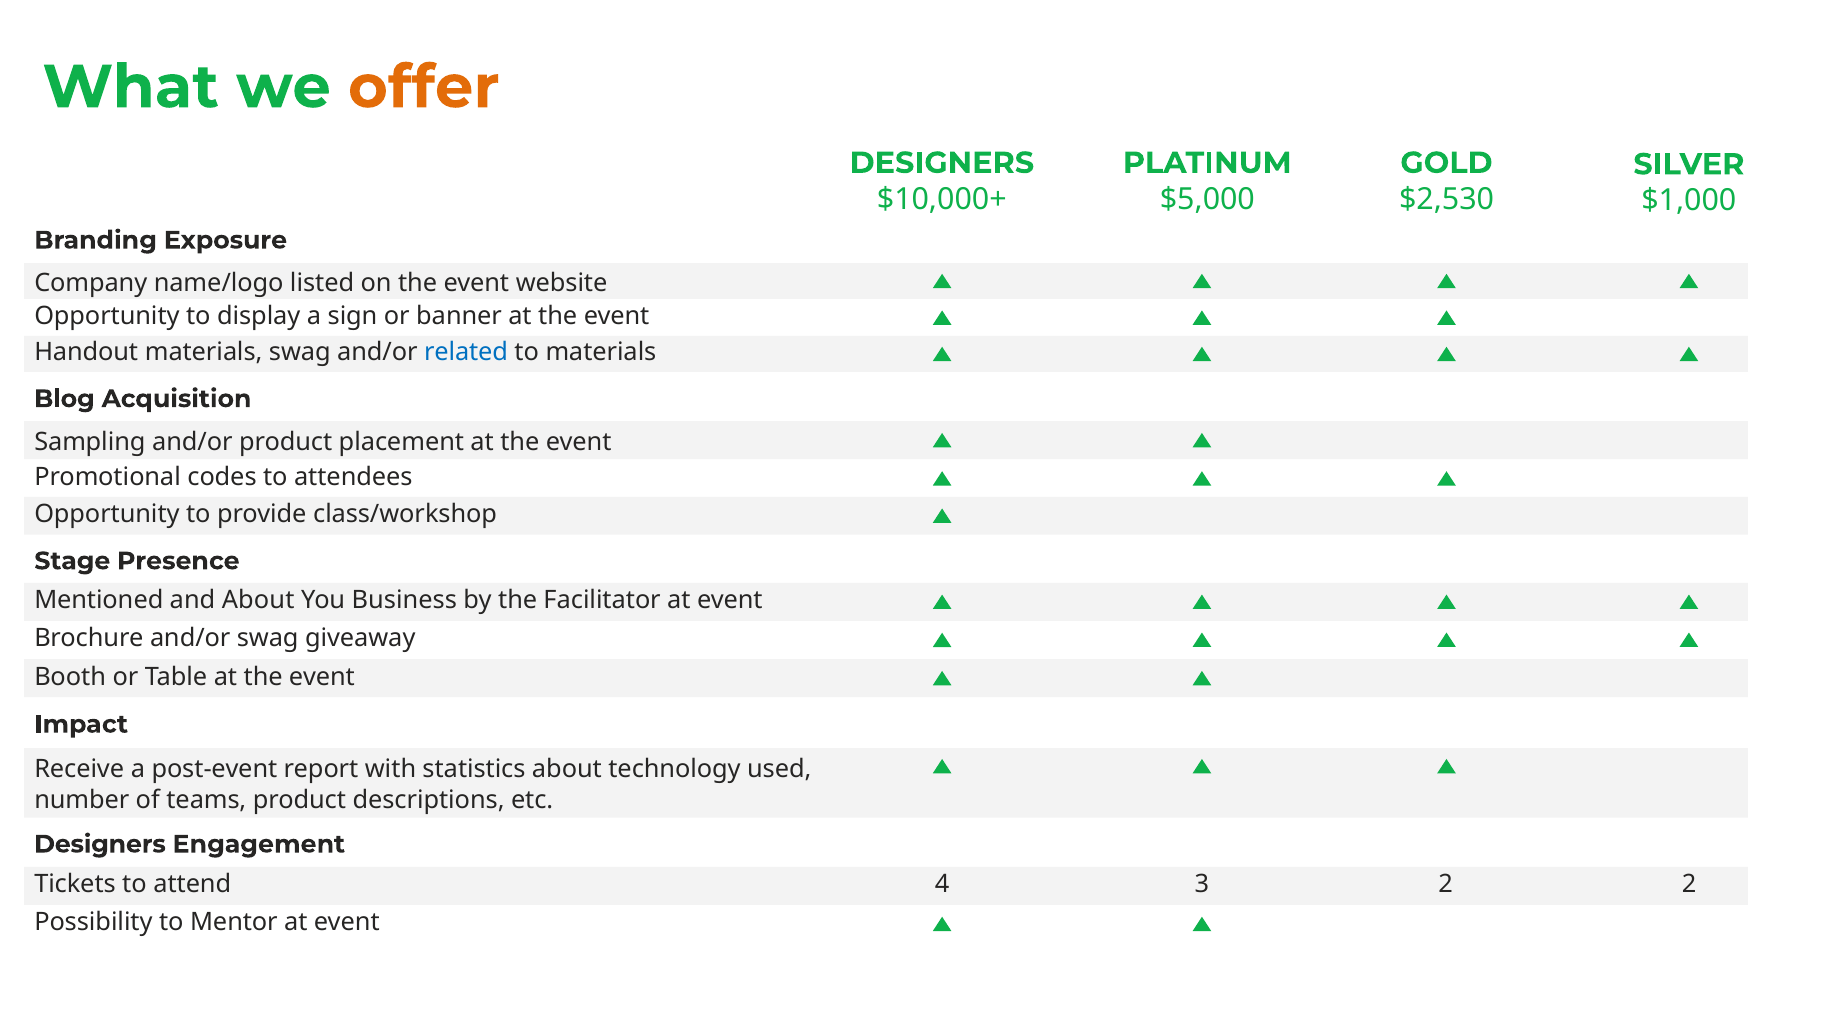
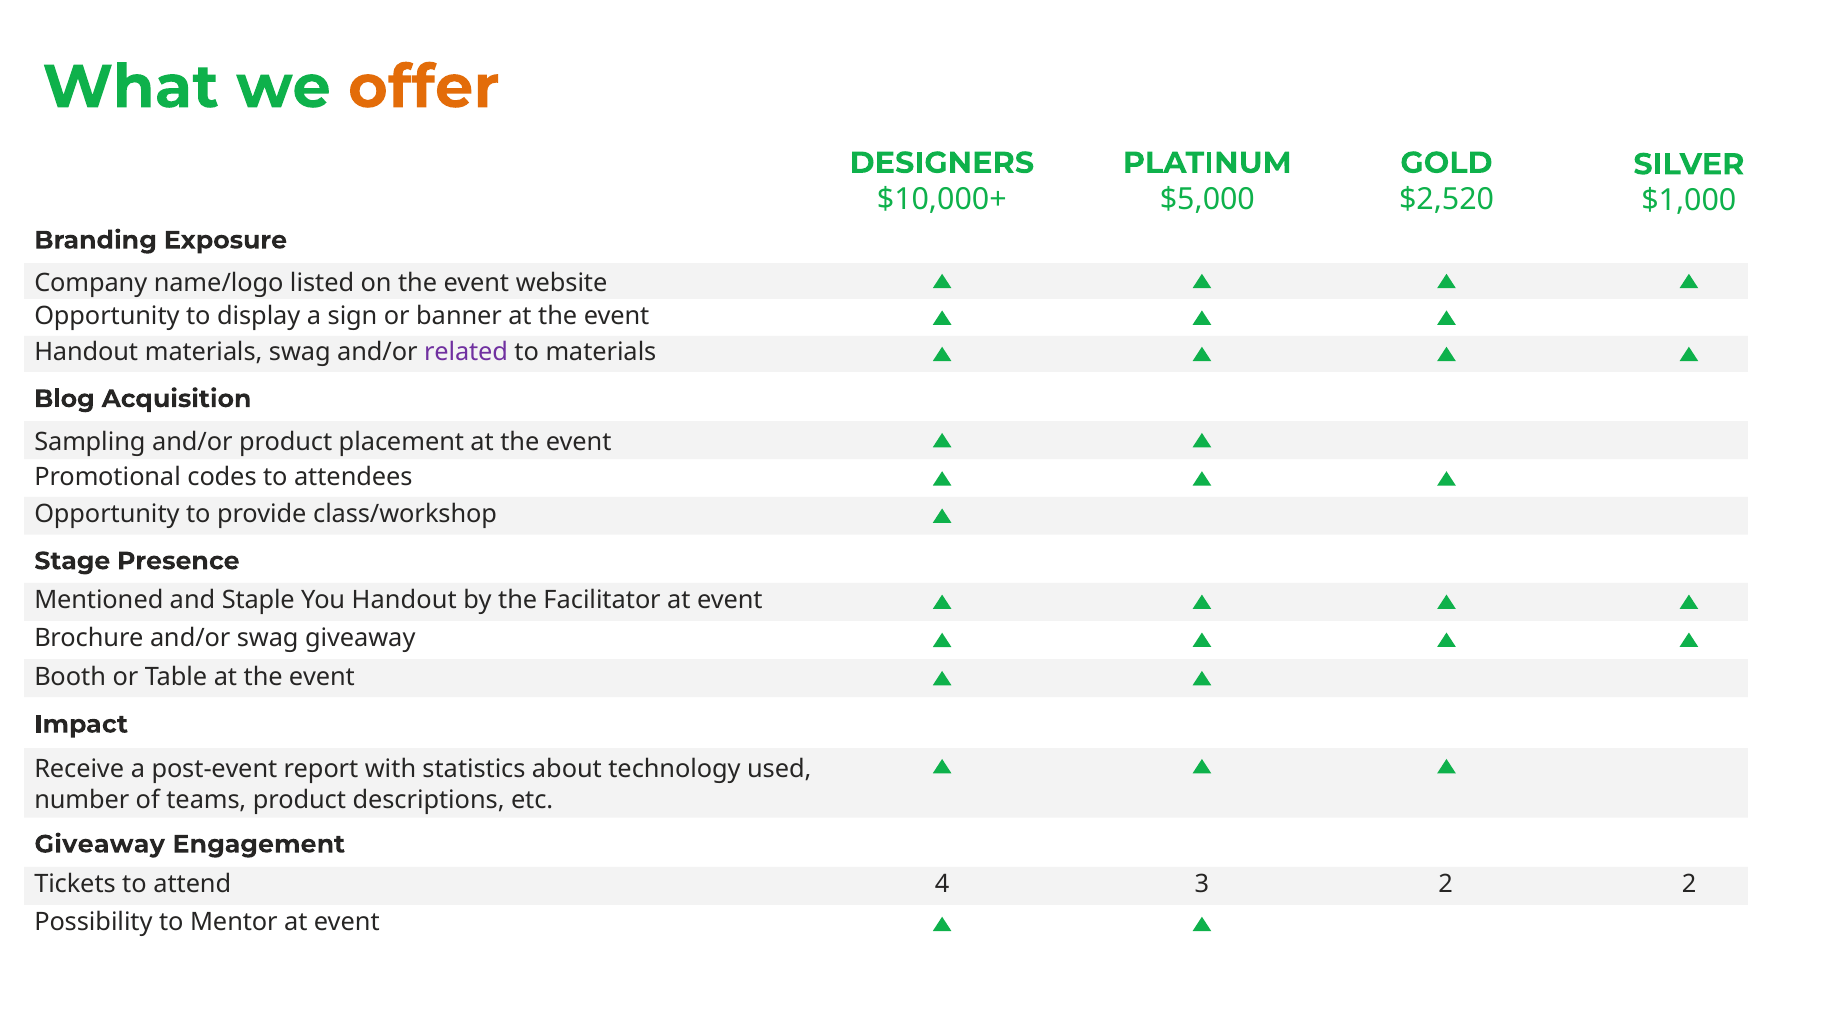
$2,530: $2,530 -> $2,520
related colour: blue -> purple
and About: About -> Staple
You Business: Business -> Handout
Designers at (100, 844): Designers -> Giveaway
